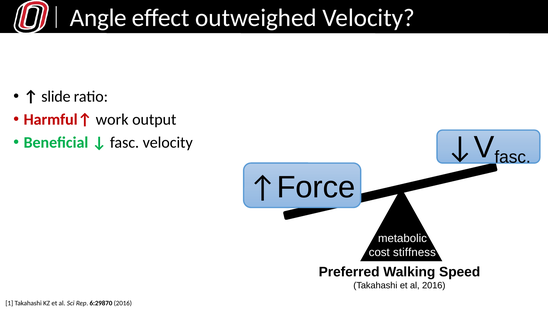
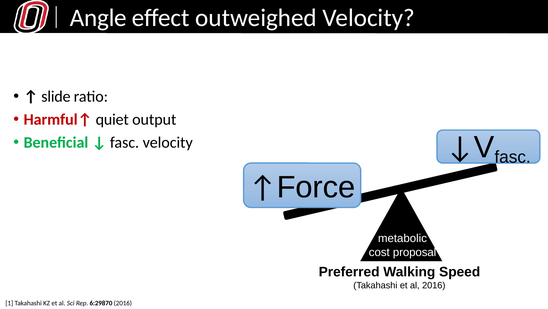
work: work -> quiet
stiffness: stiffness -> proposal
